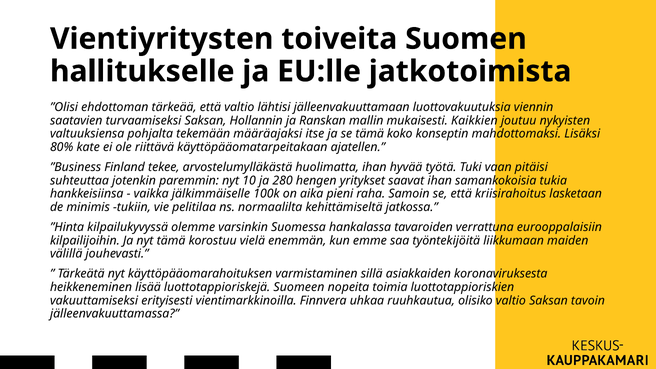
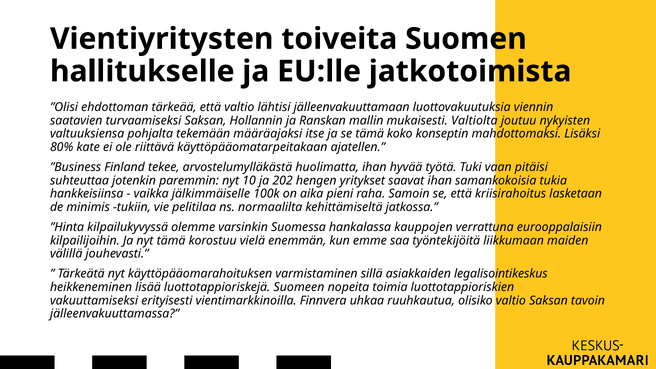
Kaikkien: Kaikkien -> Valtiolta
280: 280 -> 202
tavaroiden: tavaroiden -> kauppojen
koronaviruksesta: koronaviruksesta -> legalisointikeskus
